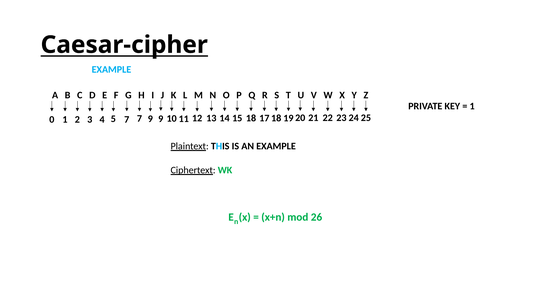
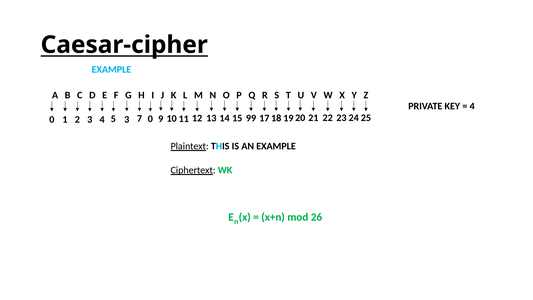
1 at (472, 106): 1 -> 4
5 7: 7 -> 3
7 9: 9 -> 0
18: 18 -> 99
